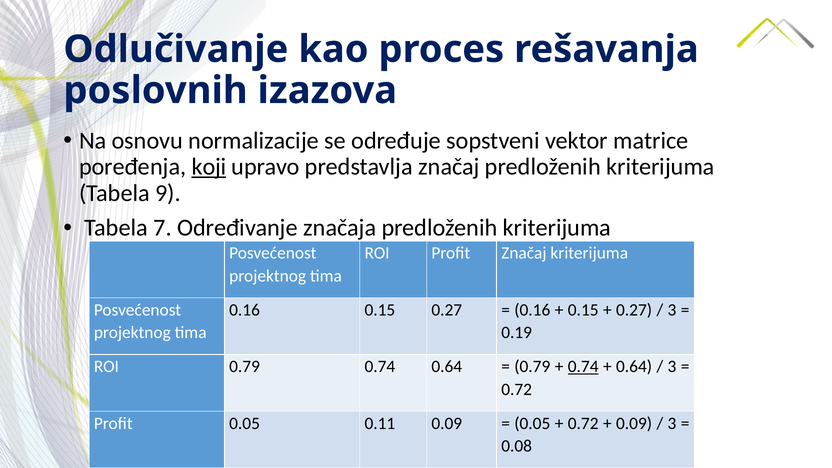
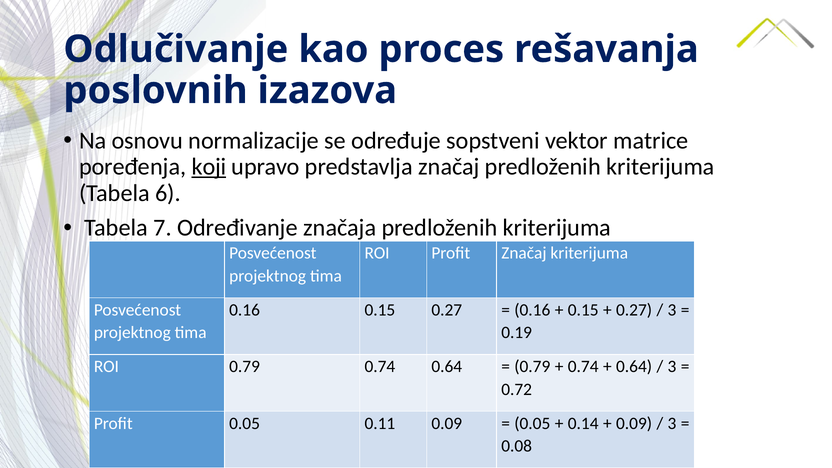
9: 9 -> 6
0.74 at (583, 367) underline: present -> none
0.72 at (583, 424): 0.72 -> 0.14
